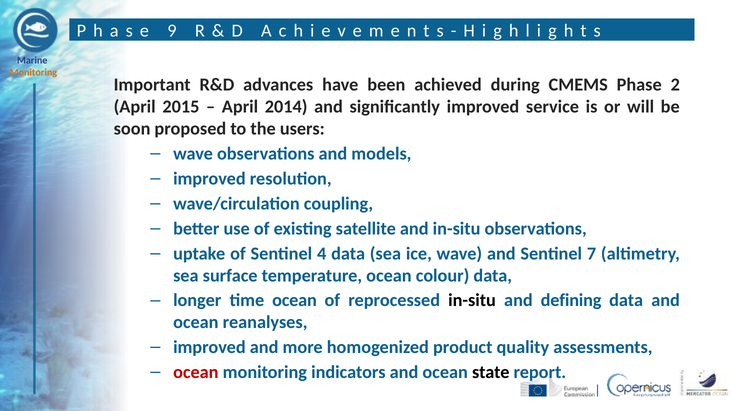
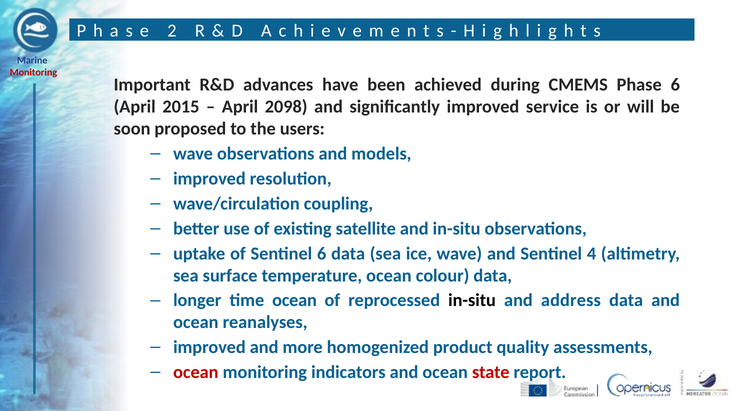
9: 9 -> 2
Monitoring at (33, 73) colour: orange -> red
Phase 2: 2 -> 6
2014: 2014 -> 2098
Sentinel 4: 4 -> 6
7: 7 -> 4
defining: defining -> address
state colour: black -> red
